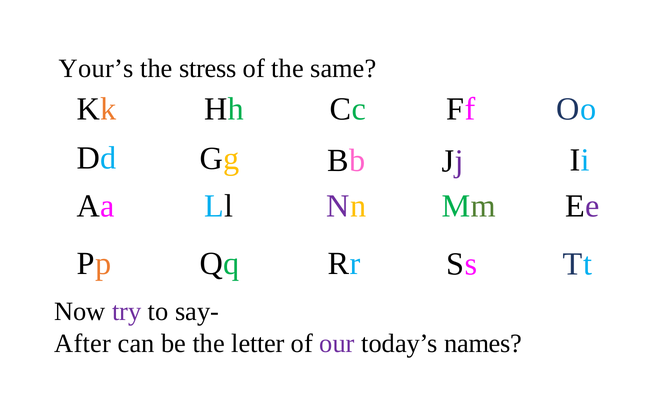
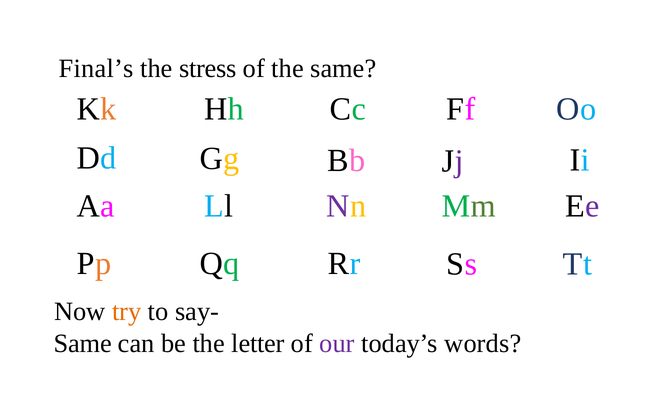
Your’s: Your’s -> Final’s
try colour: purple -> orange
After at (83, 344): After -> Same
names: names -> words
